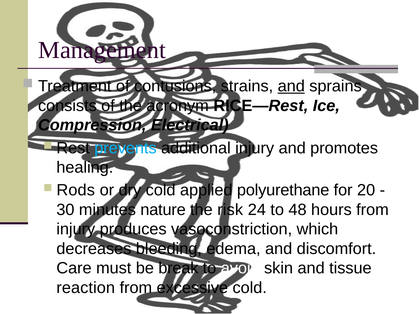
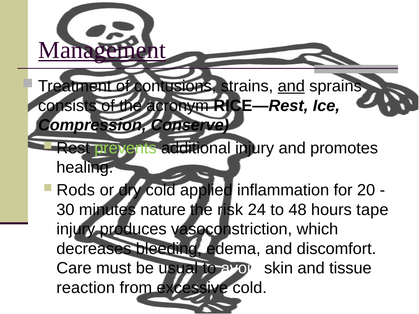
Management underline: none -> present
Electrical: Electrical -> Conserve
prevents colour: light blue -> light green
polyurethane: polyurethane -> inflammation
hours from: from -> tape
break: break -> usual
